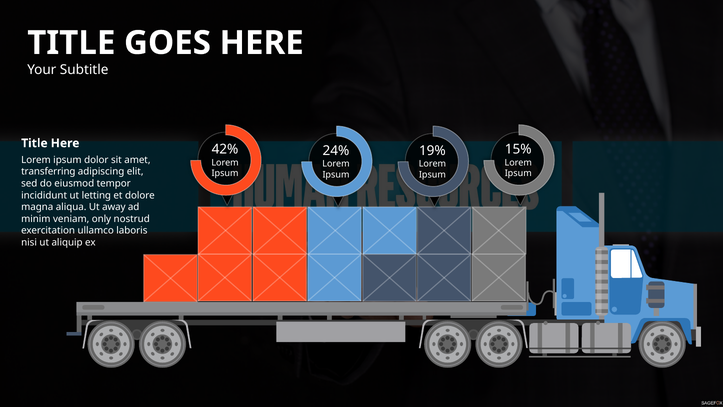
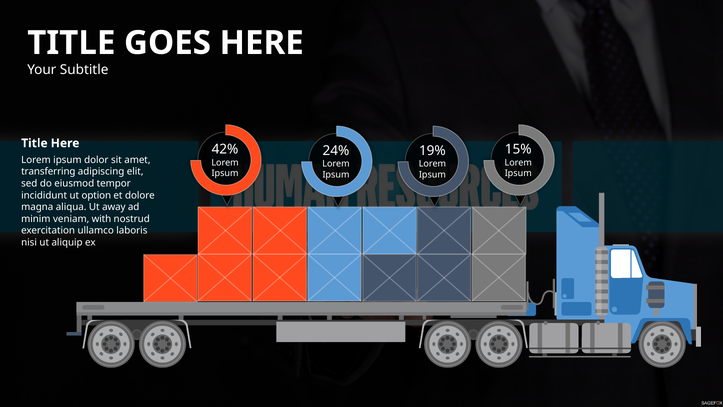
letting: letting -> option
only: only -> with
